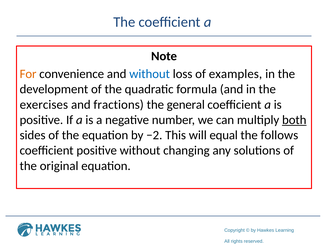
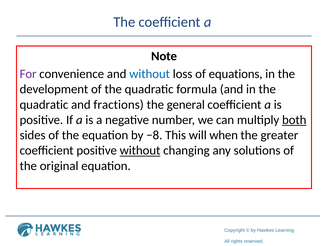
For colour: orange -> purple
examples: examples -> equations
exercises at (44, 105): exercises -> quadratic
−2: −2 -> −8
equal: equal -> when
follows: follows -> greater
without at (140, 151) underline: none -> present
